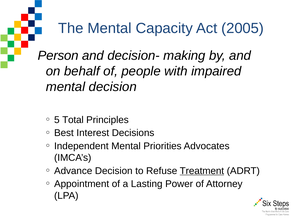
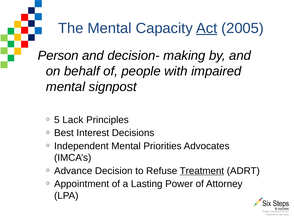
Act at (207, 28) underline: none -> present
mental decision: decision -> signpost
Total: Total -> Lack
